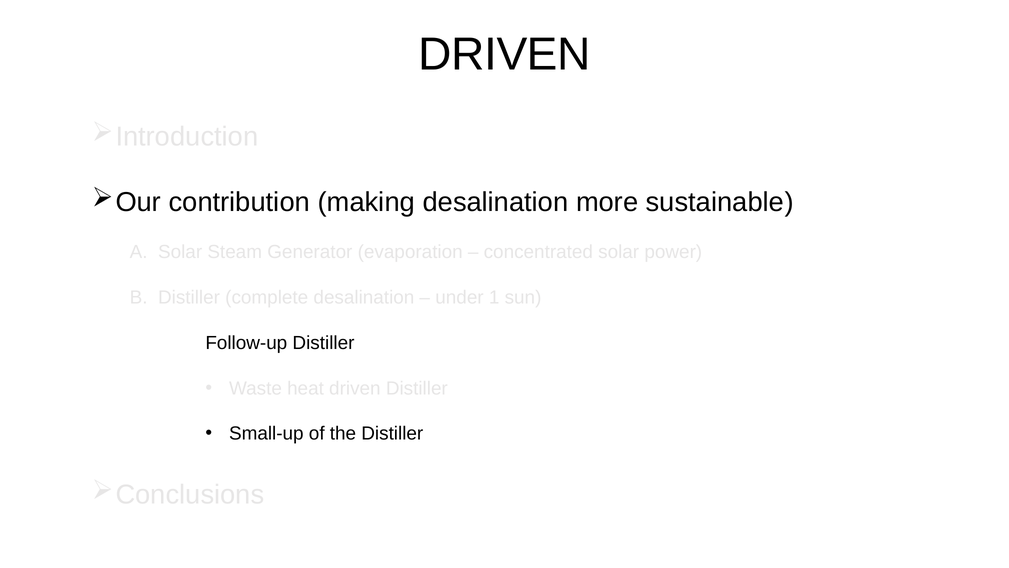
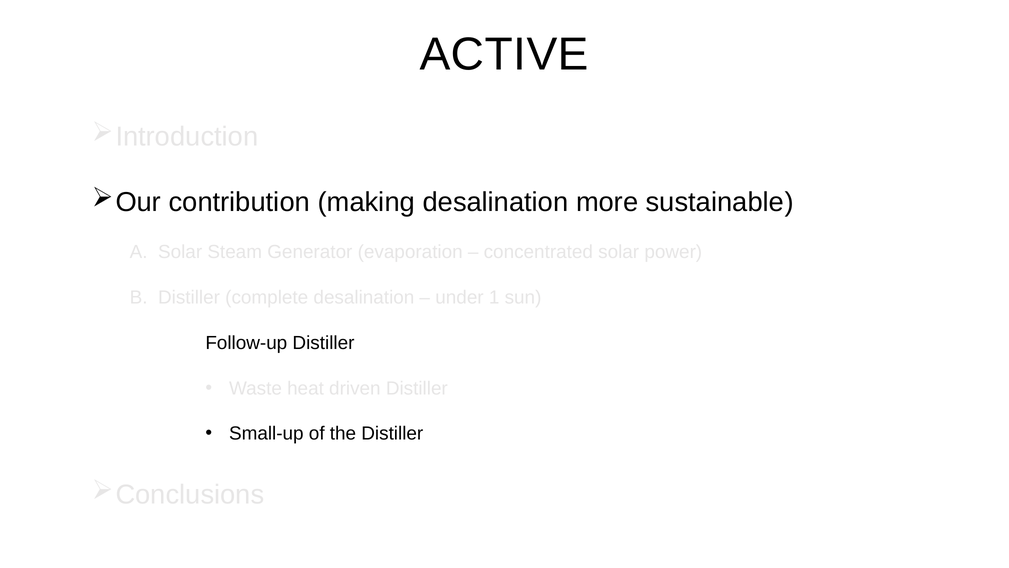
DRIVEN at (505, 54): DRIVEN -> ACTIVE
